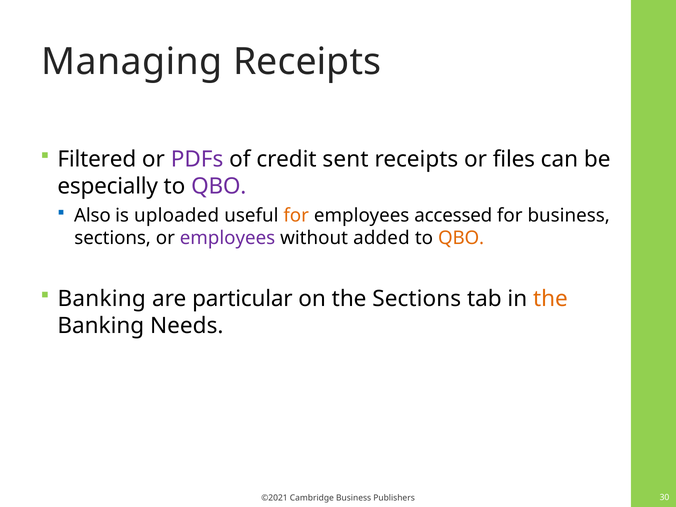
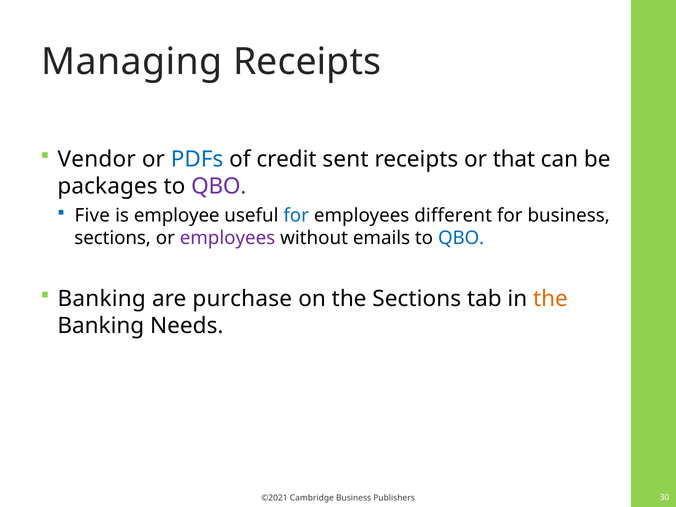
Filtered: Filtered -> Vendor
PDFs colour: purple -> blue
files: files -> that
especially: especially -> packages
Also: Also -> Five
uploaded: uploaded -> employee
for at (296, 216) colour: orange -> blue
accessed: accessed -> different
added: added -> emails
QBO at (461, 238) colour: orange -> blue
particular: particular -> purchase
